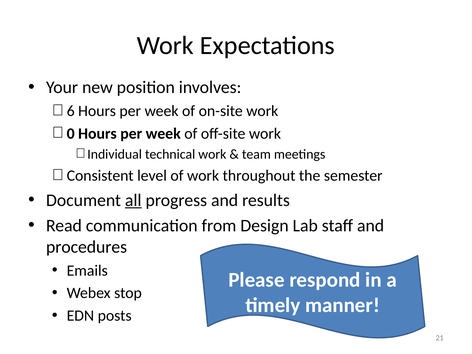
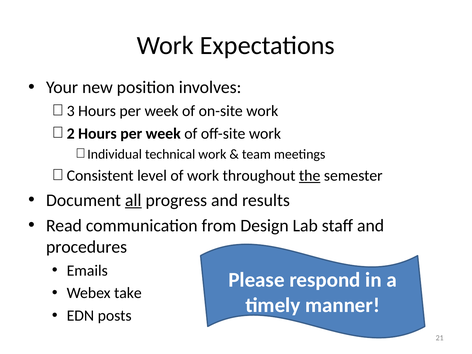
6: 6 -> 3
0: 0 -> 2
the underline: none -> present
stop: stop -> take
